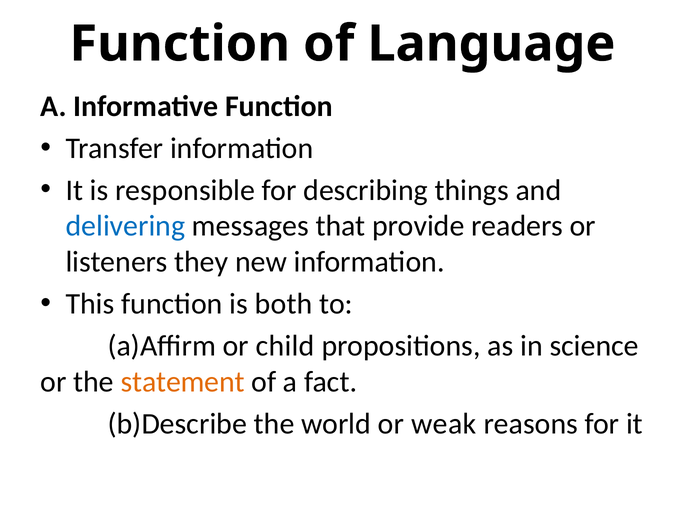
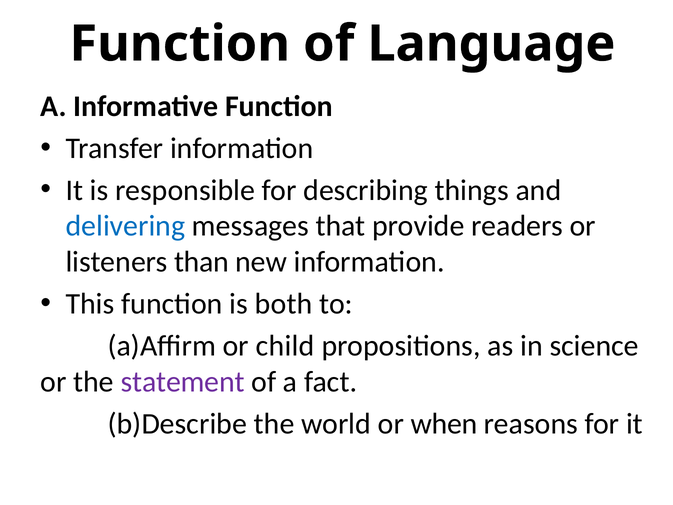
they: they -> than
statement colour: orange -> purple
weak: weak -> when
